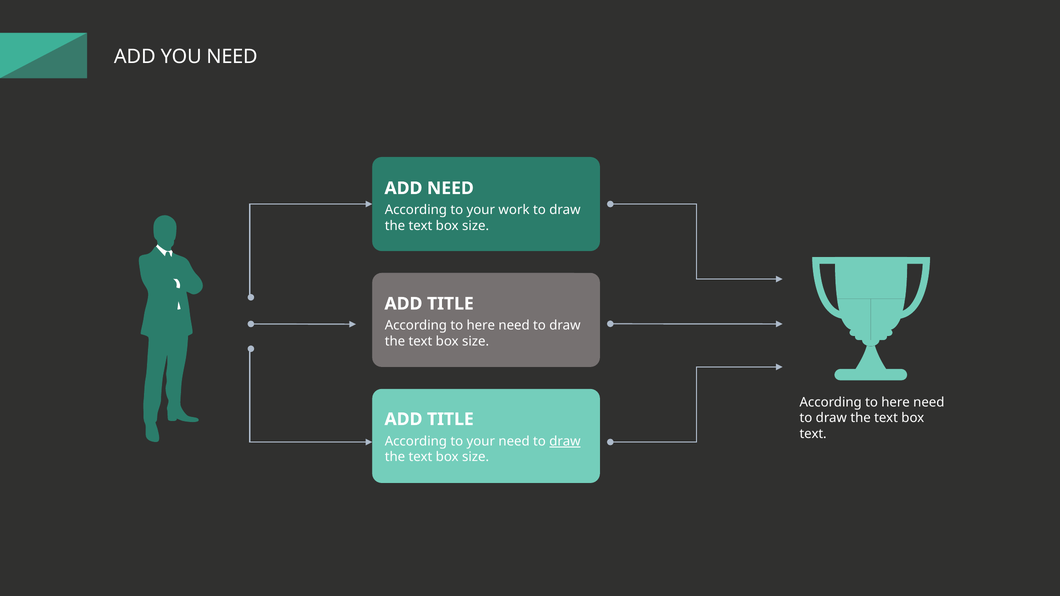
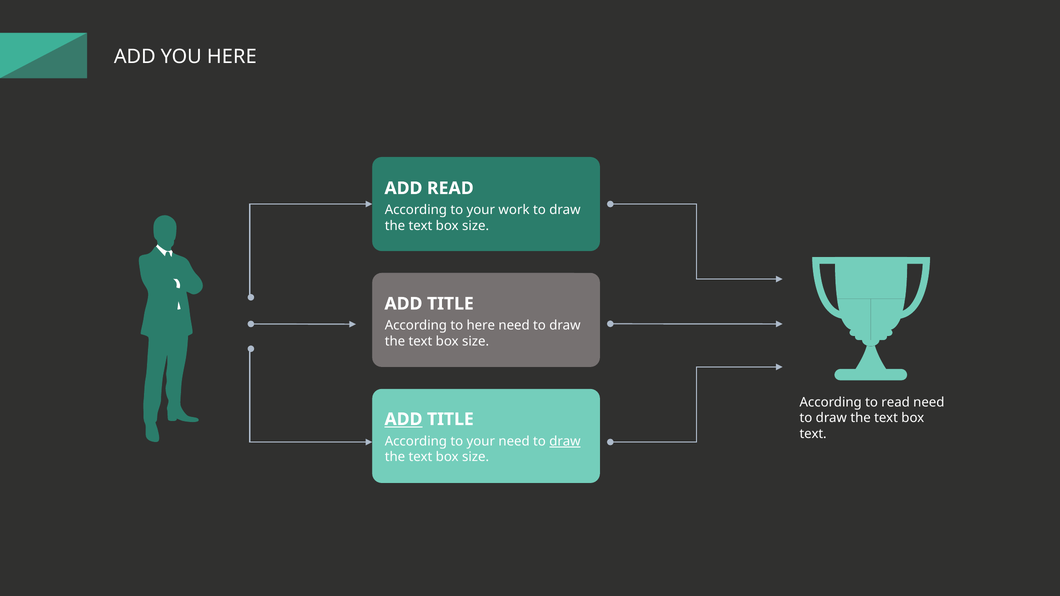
YOU NEED: NEED -> HERE
ADD NEED: NEED -> READ
here at (896, 402): here -> read
ADD at (403, 419) underline: none -> present
